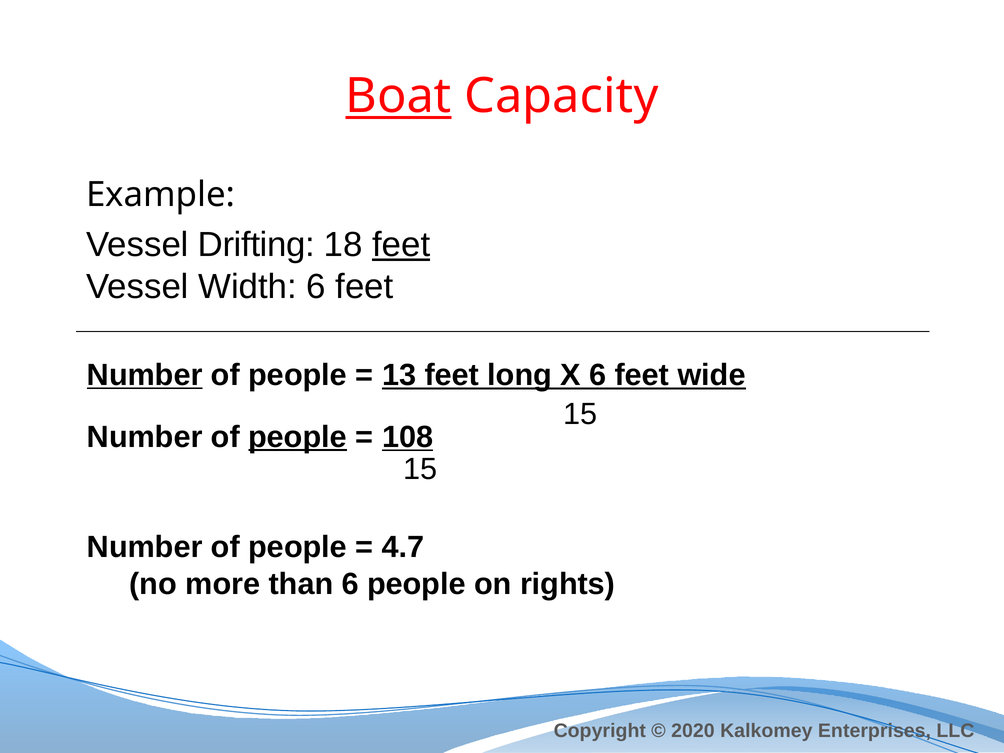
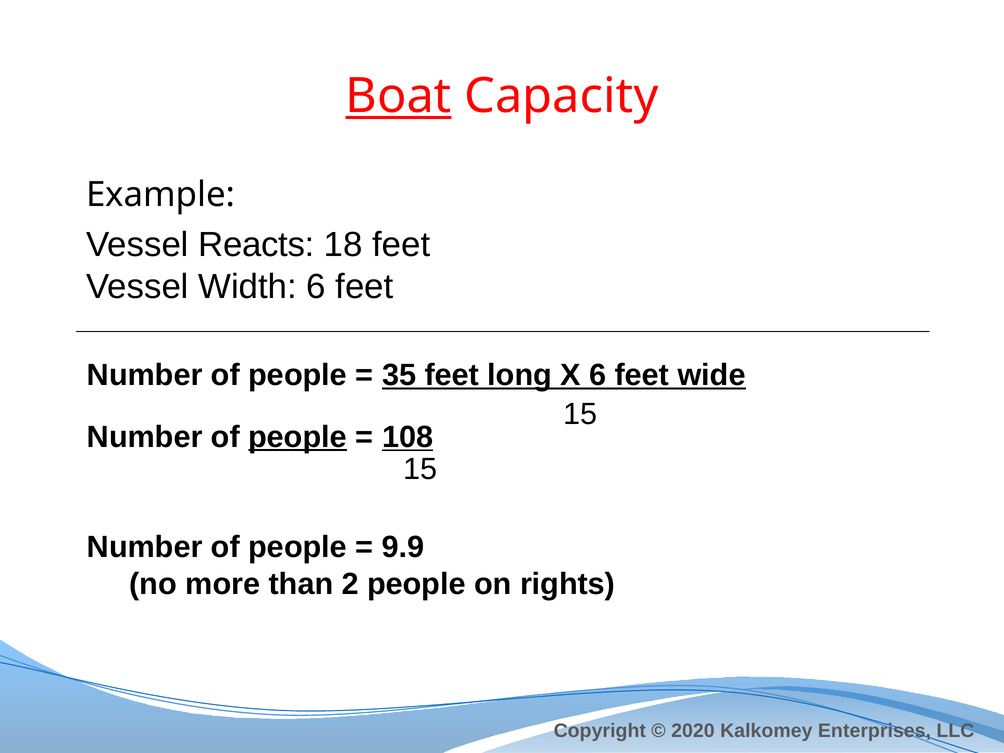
Drifting: Drifting -> Reacts
feet at (401, 245) underline: present -> none
Number at (145, 375) underline: present -> none
13: 13 -> 35
4.7: 4.7 -> 9.9
than 6: 6 -> 2
